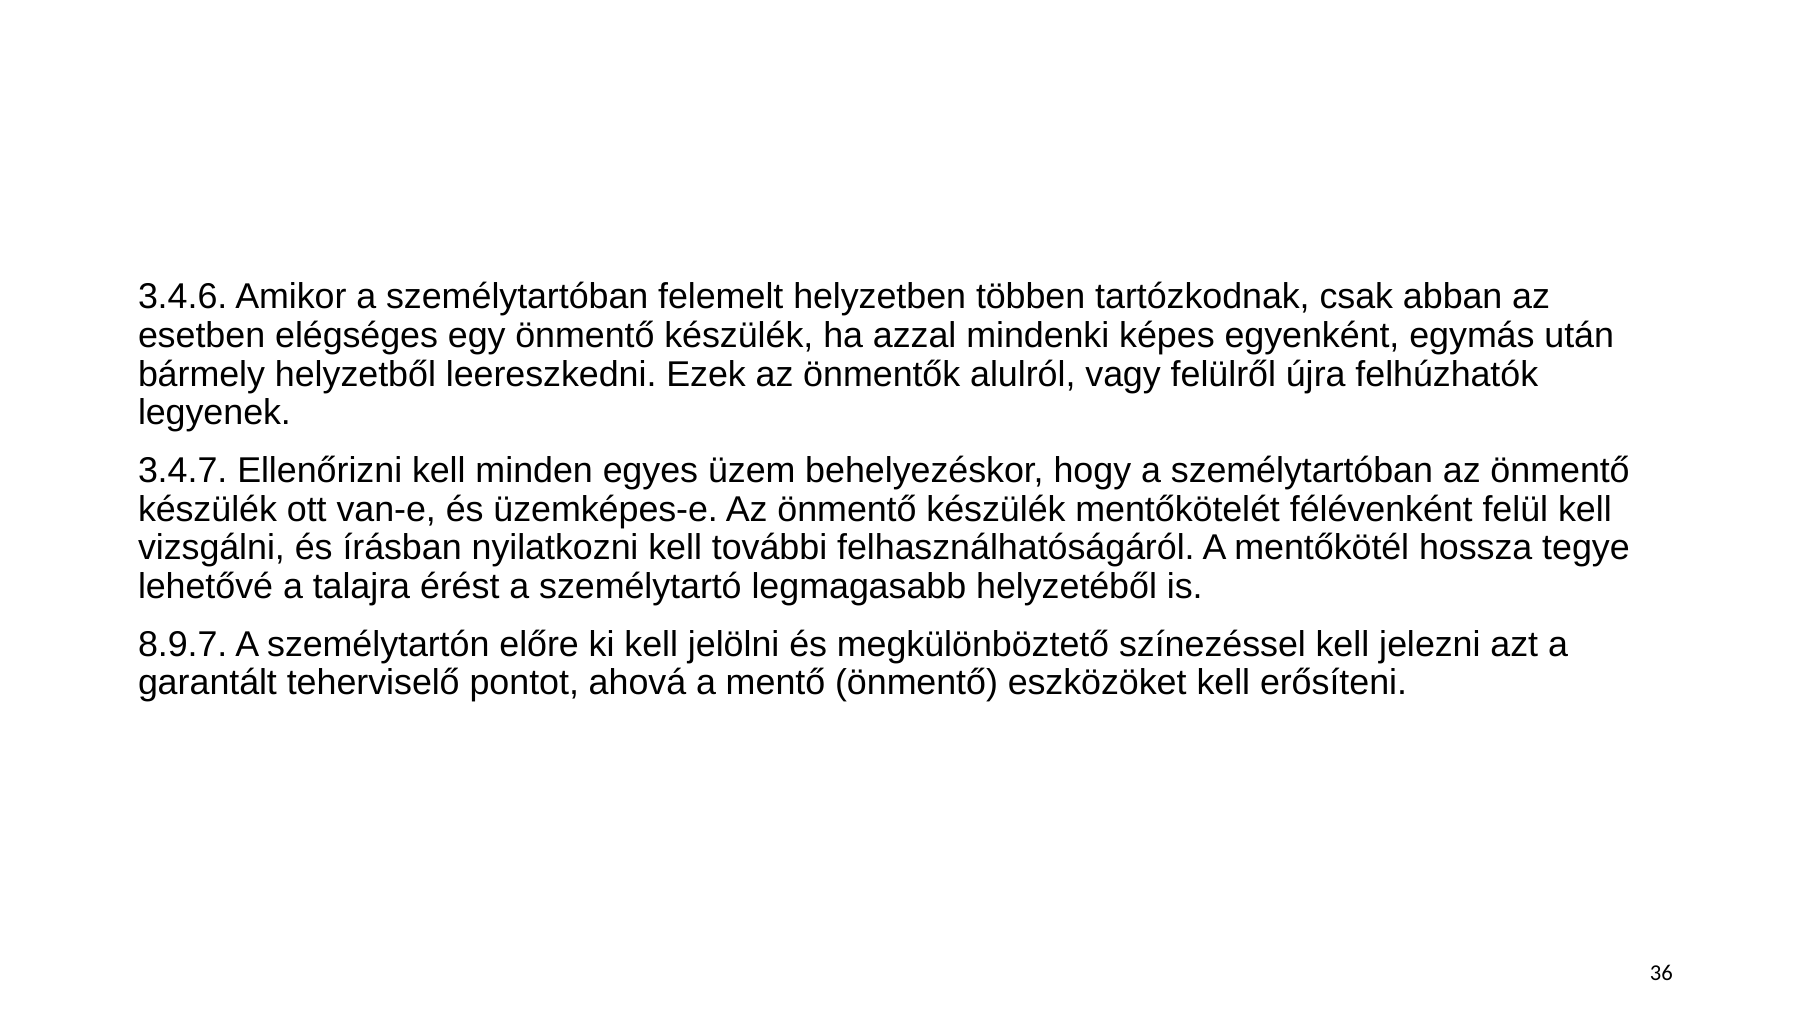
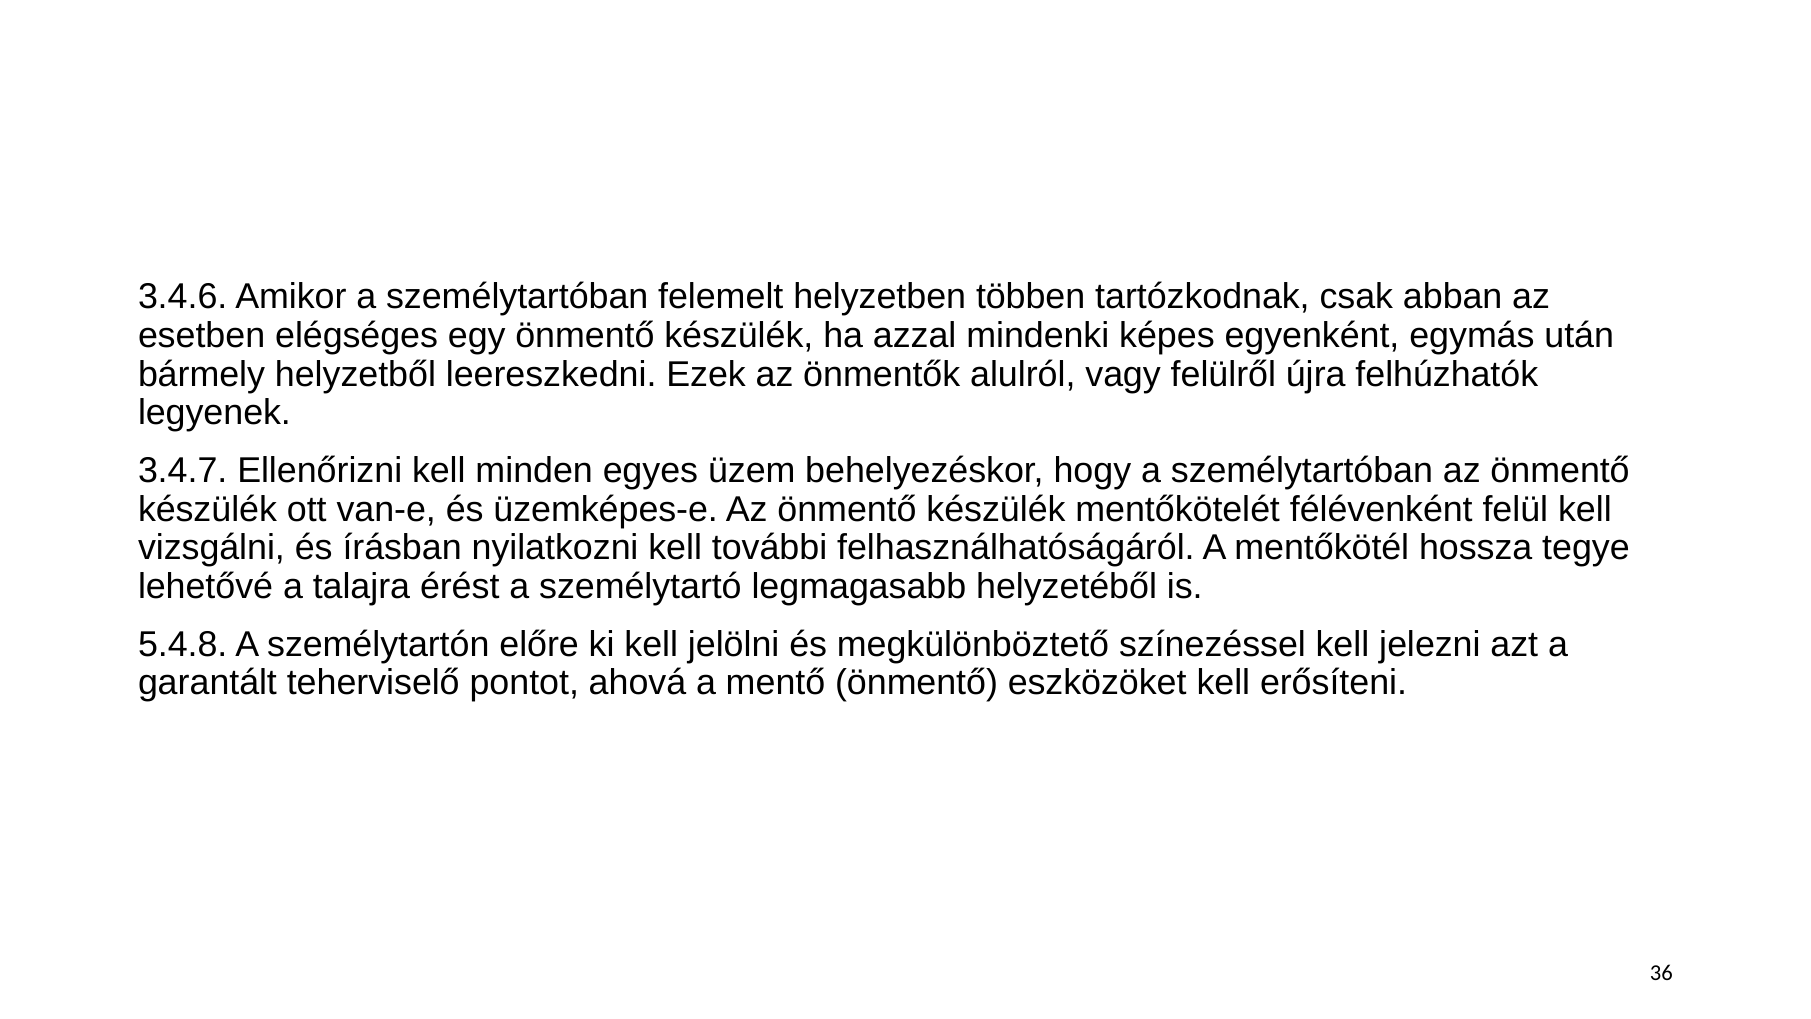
8.9.7: 8.9.7 -> 5.4.8
